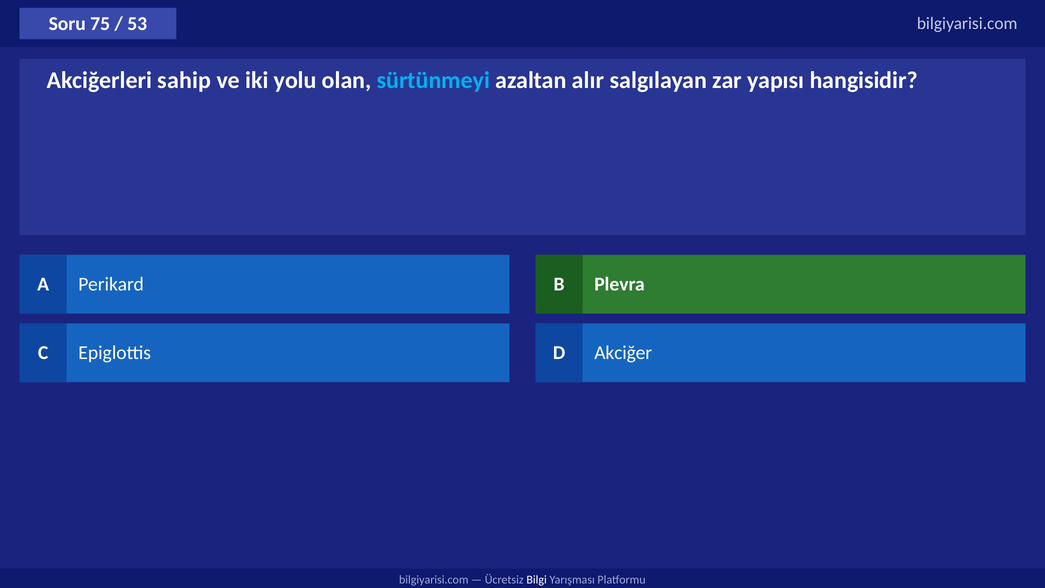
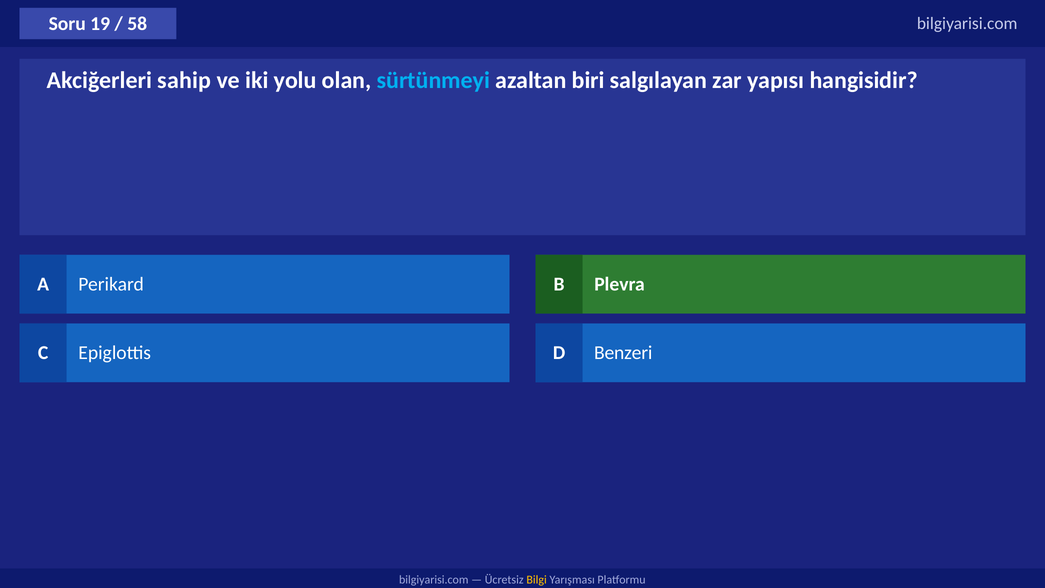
75: 75 -> 19
53: 53 -> 58
alır: alır -> biri
Akciğer: Akciğer -> Benzeri
Bilgi colour: white -> yellow
